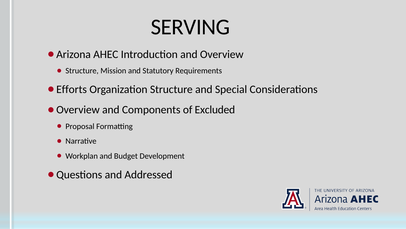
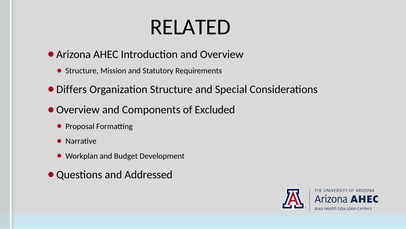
SERVING: SERVING -> RELATED
Efforts: Efforts -> Differs
